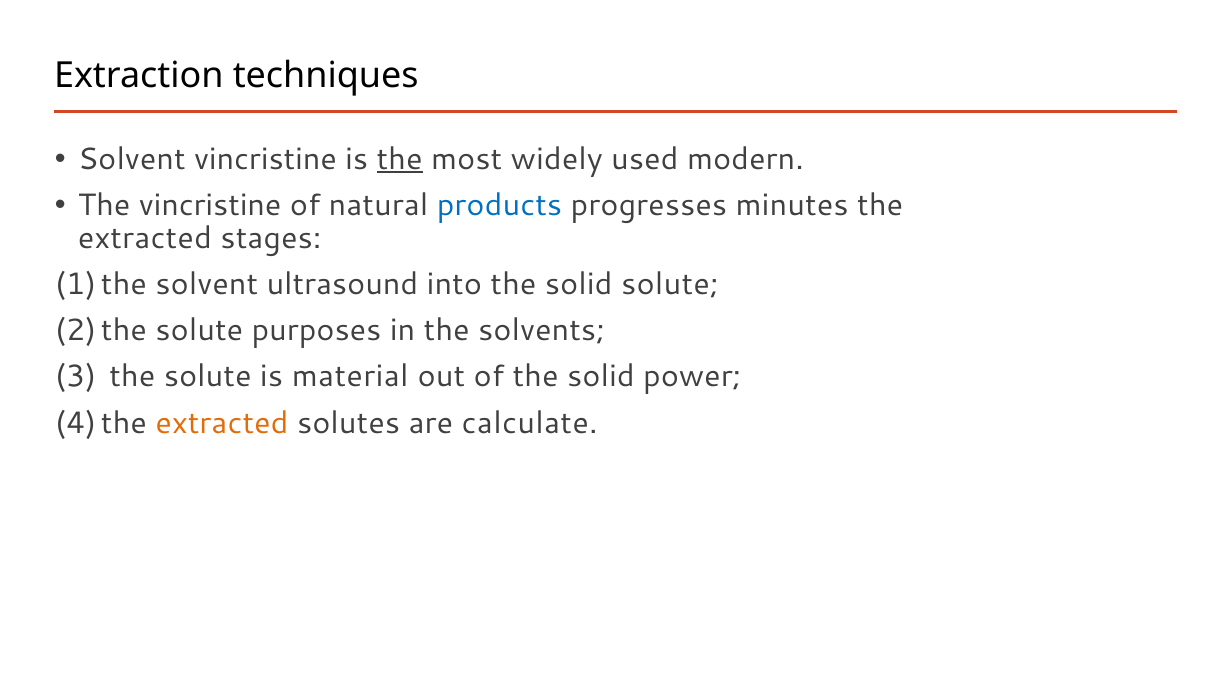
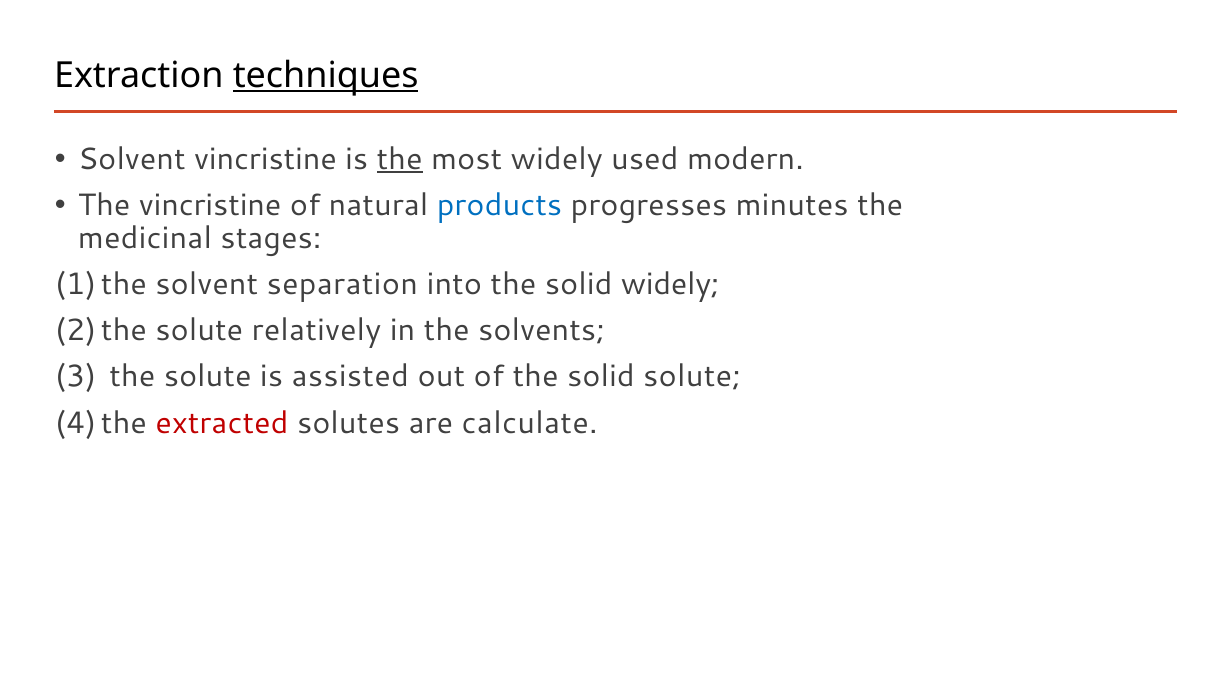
techniques underline: none -> present
extracted at (145, 239): extracted -> medicinal
ultrasound: ultrasound -> separation
solid solute: solute -> widely
purposes: purposes -> relatively
material: material -> assisted
solid power: power -> solute
extracted at (222, 423) colour: orange -> red
